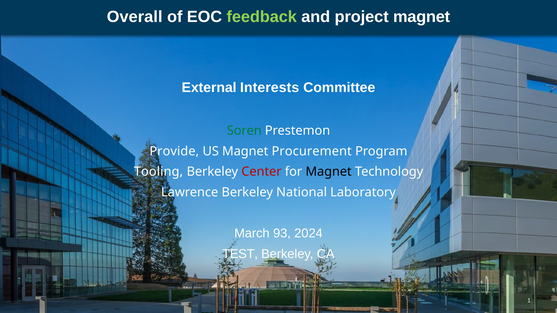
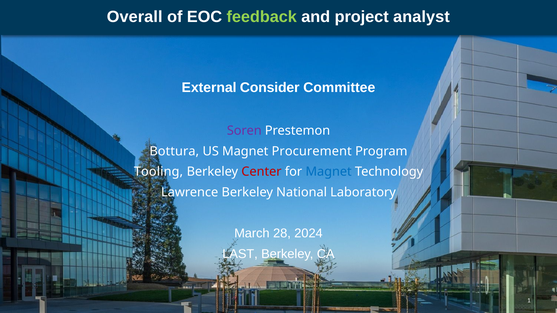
project magnet: magnet -> analyst
Interests: Interests -> Consider
Soren colour: green -> purple
Provide: Provide -> Bottura
Magnet at (329, 172) colour: black -> blue
93: 93 -> 28
TEST: TEST -> LAST
